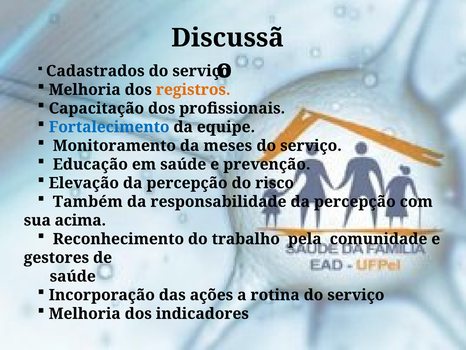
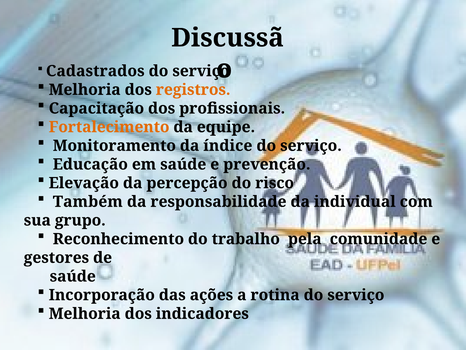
Fortalecimento colour: blue -> orange
meses: meses -> índice
responsabilidade da percepção: percepção -> individual
acima: acima -> grupo
